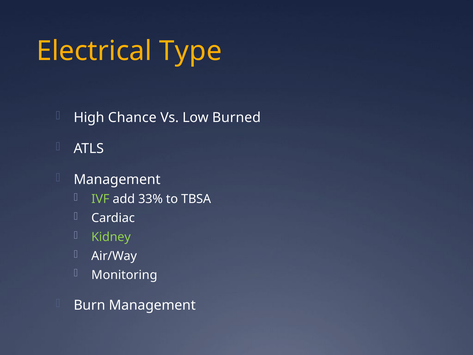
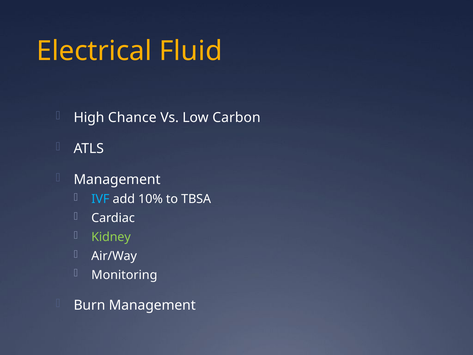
Type: Type -> Fluid
Burned: Burned -> Carbon
IVF colour: light green -> light blue
33%: 33% -> 10%
